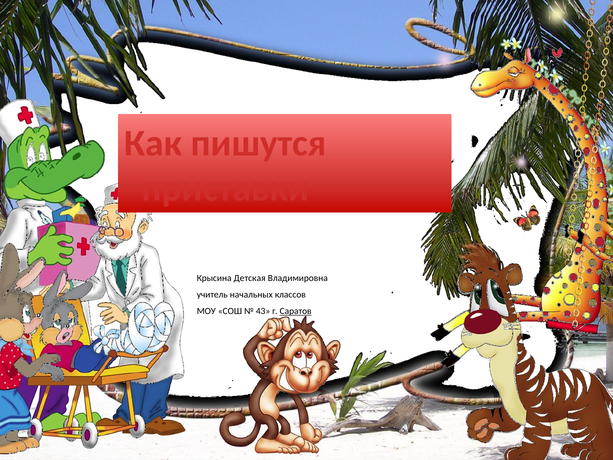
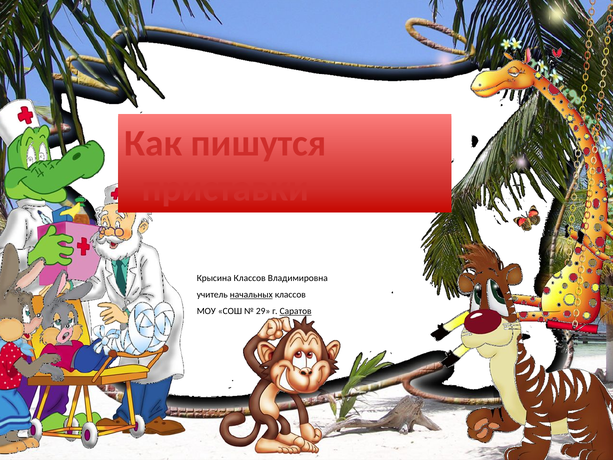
Крысина Детская: Детская -> Классов
начальных underline: none -> present
43: 43 -> 29
